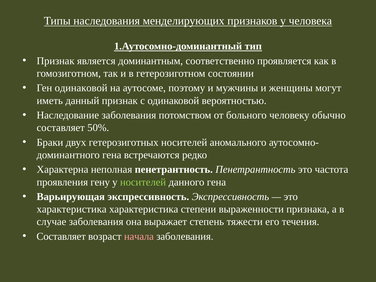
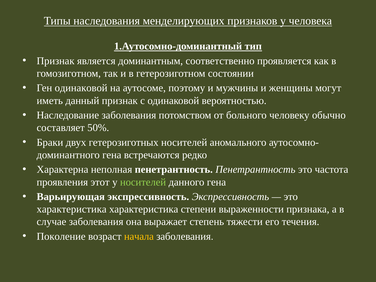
гену: гену -> этот
Составляет at (61, 236): Составляет -> Поколение
начала colour: pink -> yellow
